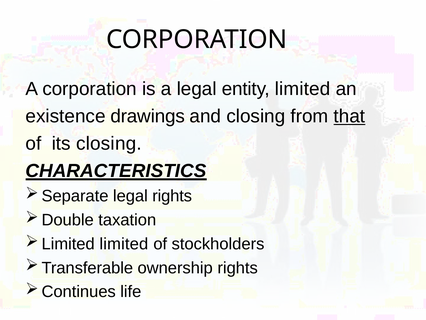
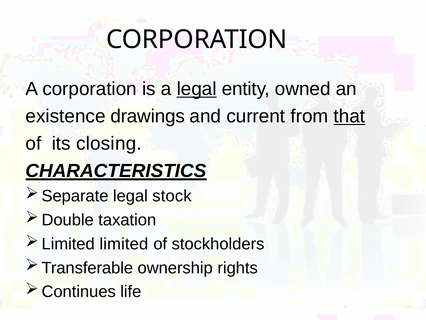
legal at (197, 89) underline: none -> present
entity limited: limited -> owned
and closing: closing -> current
legal rights: rights -> stock
